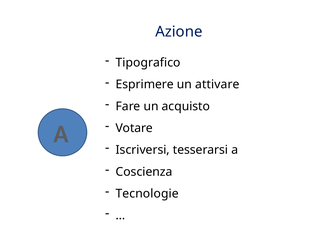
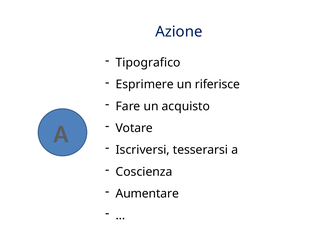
attivare: attivare -> riferisce
Tecnologie: Tecnologie -> Aumentare
